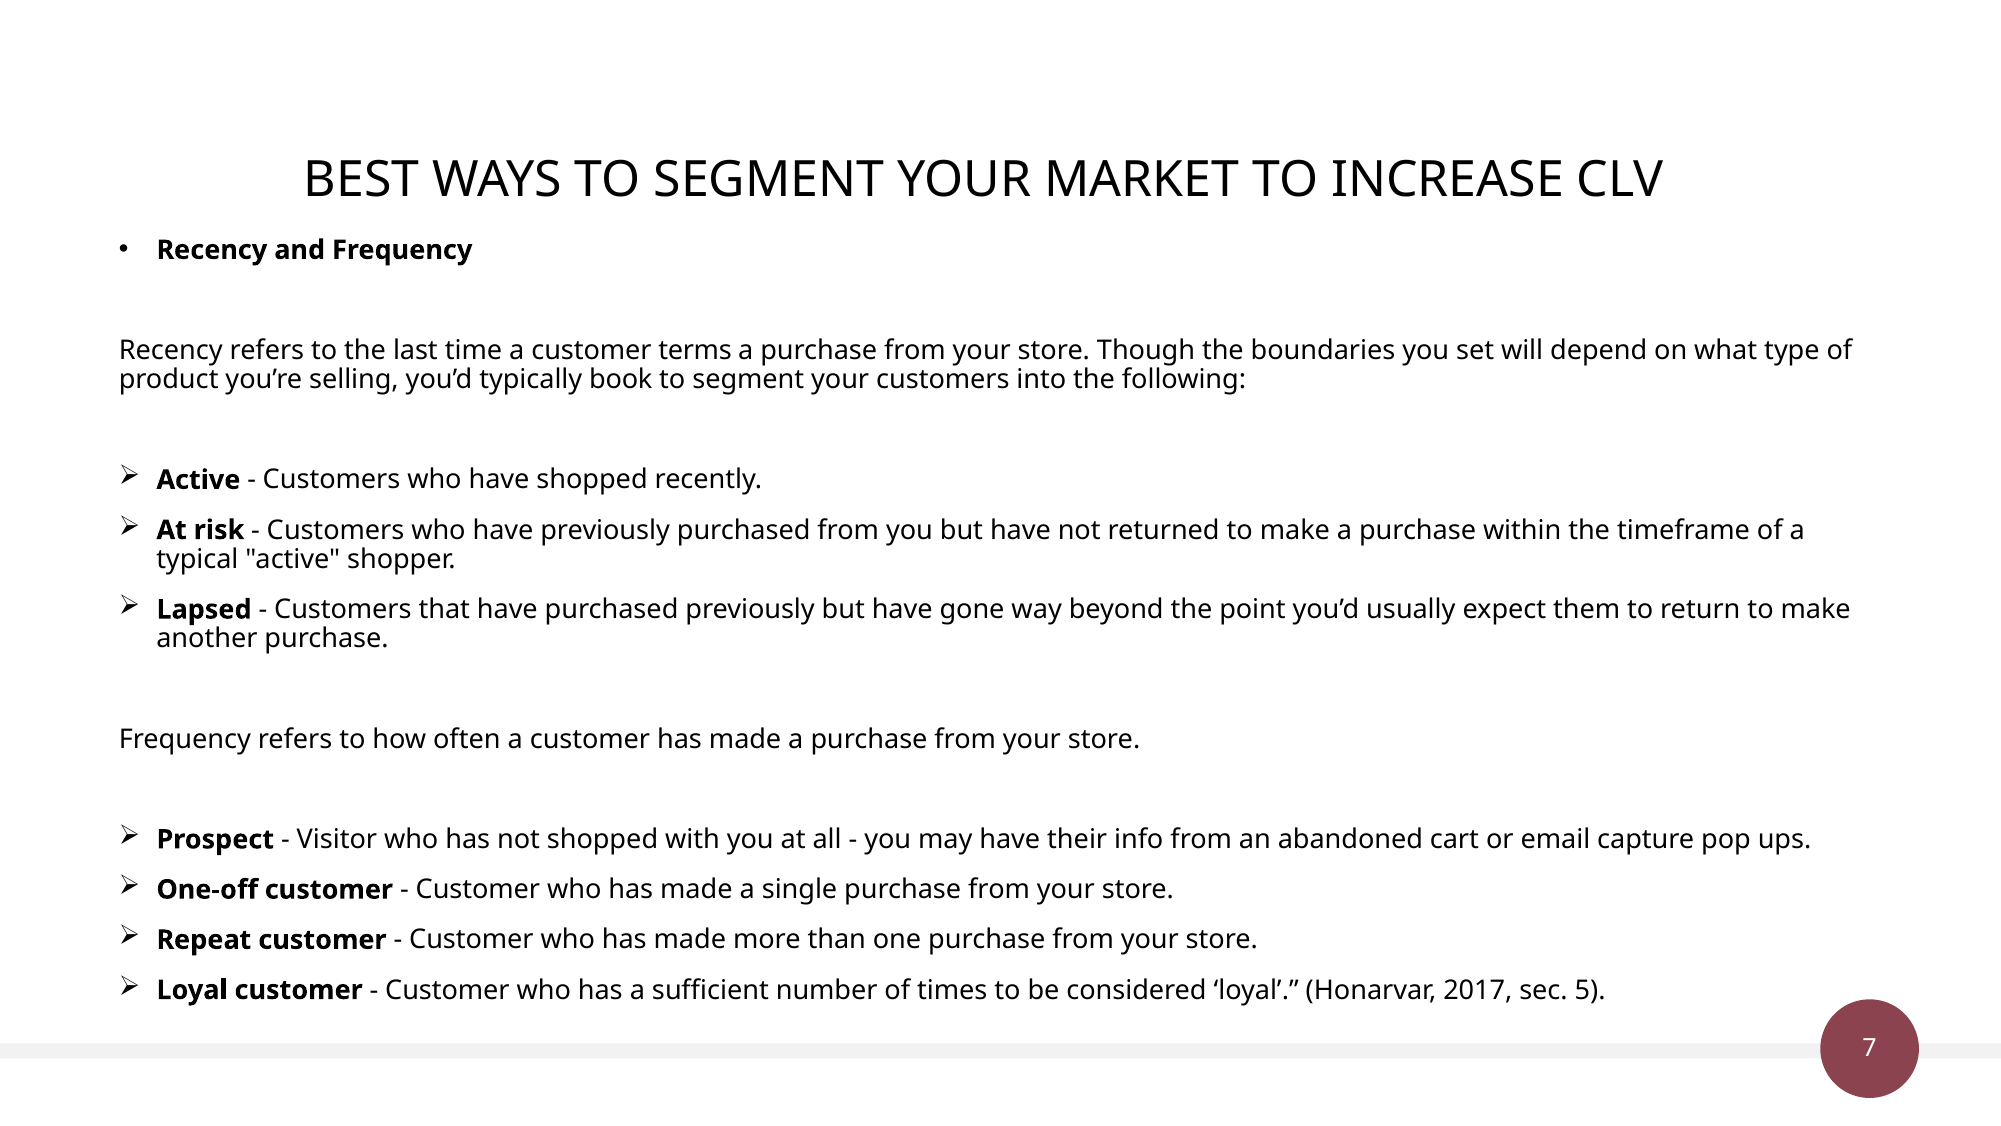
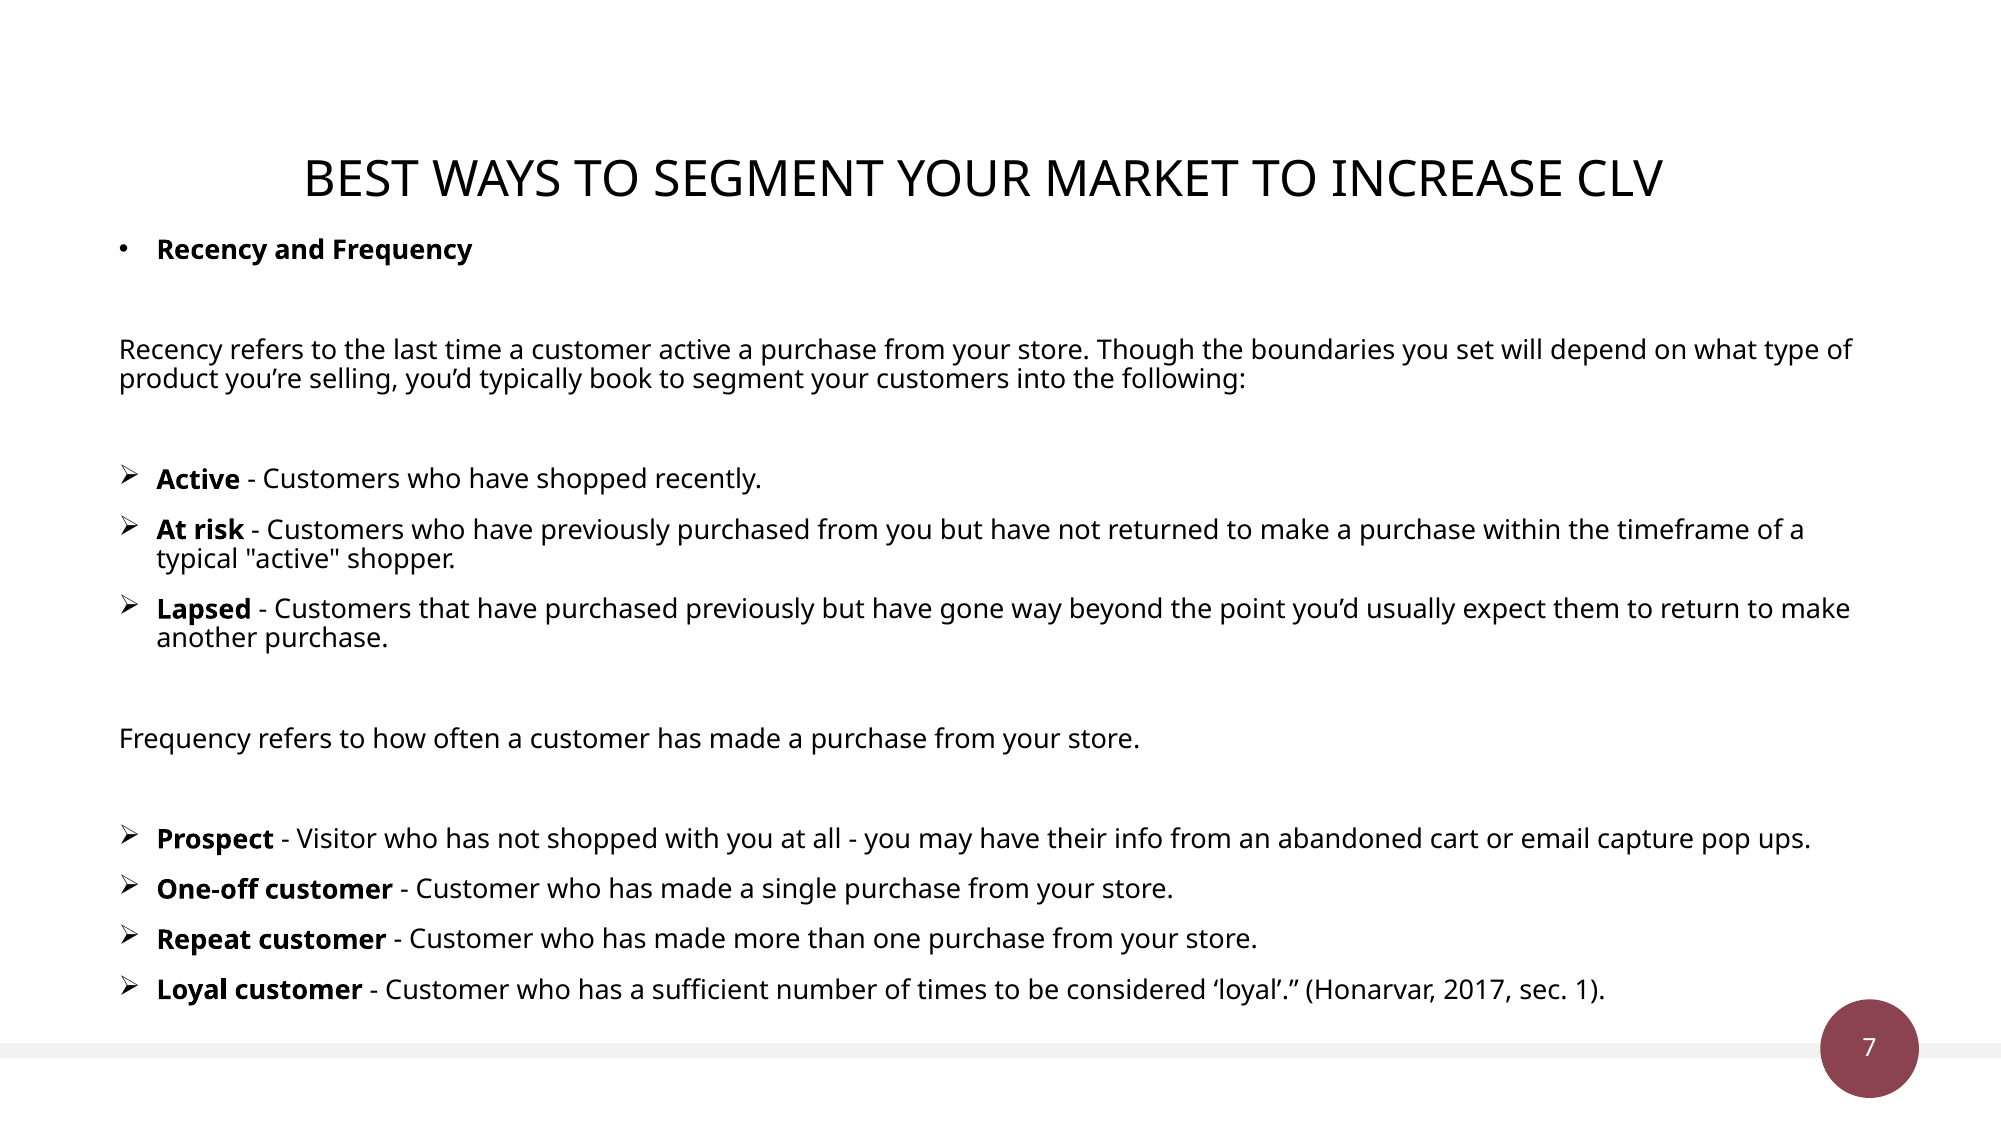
customer terms: terms -> active
5: 5 -> 1
